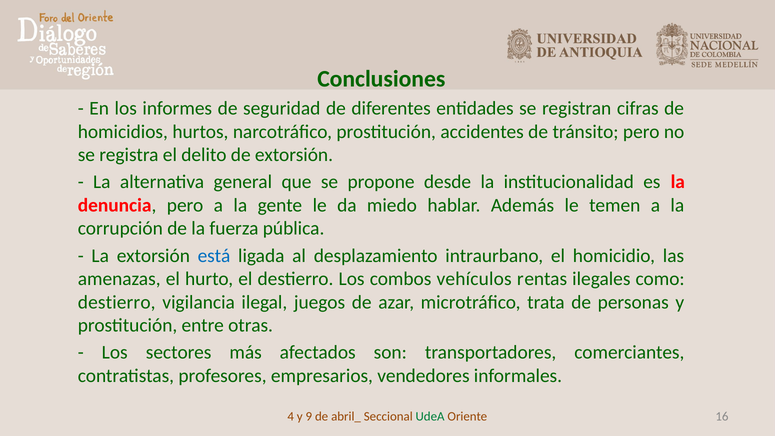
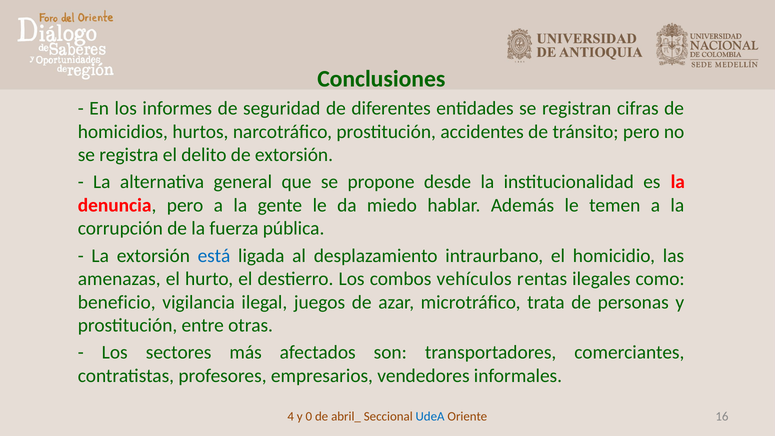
destierro at (117, 302): destierro -> beneficio
9: 9 -> 0
UdeA colour: green -> blue
